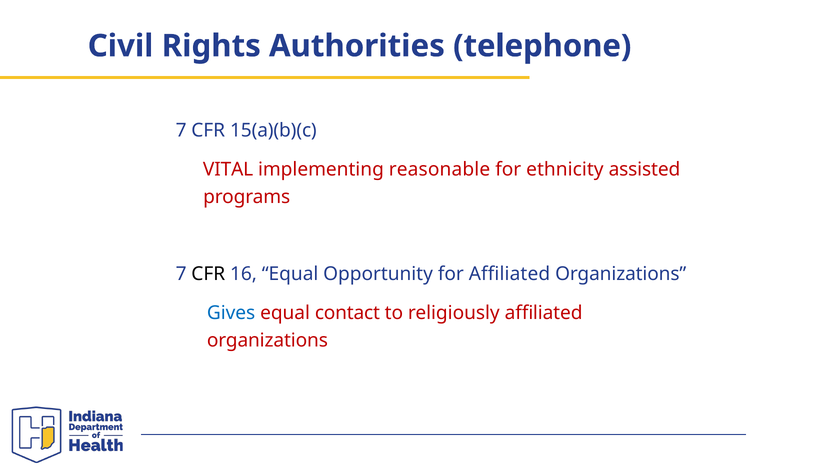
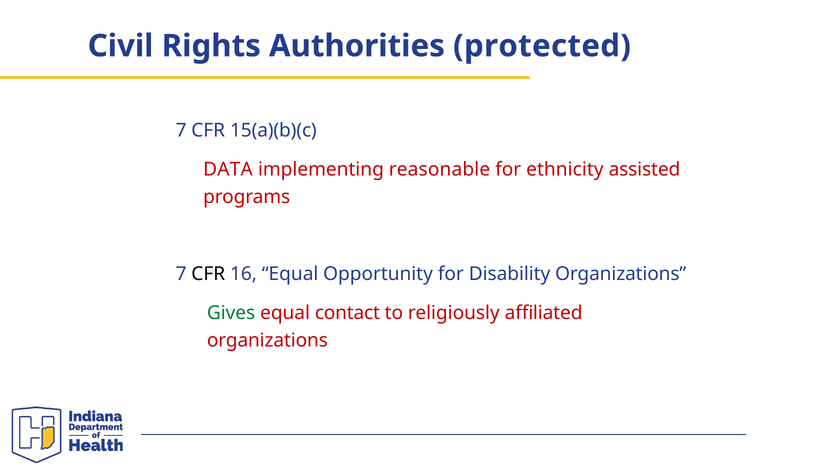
telephone: telephone -> protected
VITAL: VITAL -> DATA
for Affiliated: Affiliated -> Disability
Gives colour: blue -> green
